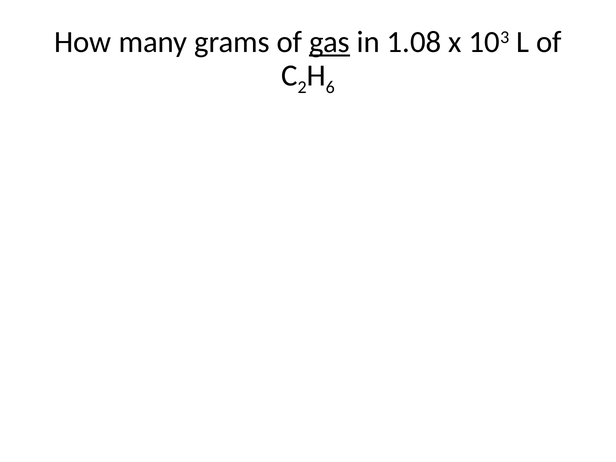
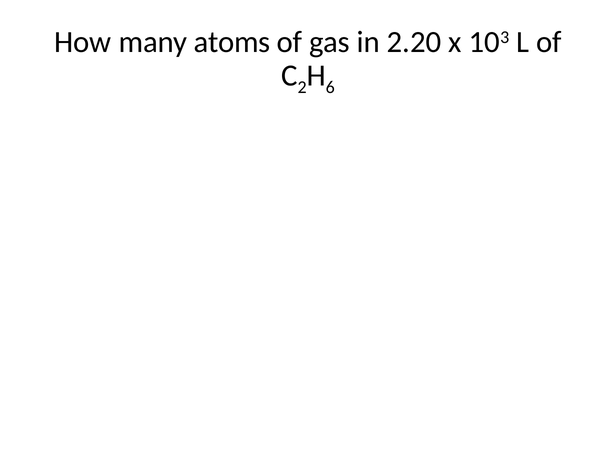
grams: grams -> atoms
gas underline: present -> none
1.08: 1.08 -> 2.20
